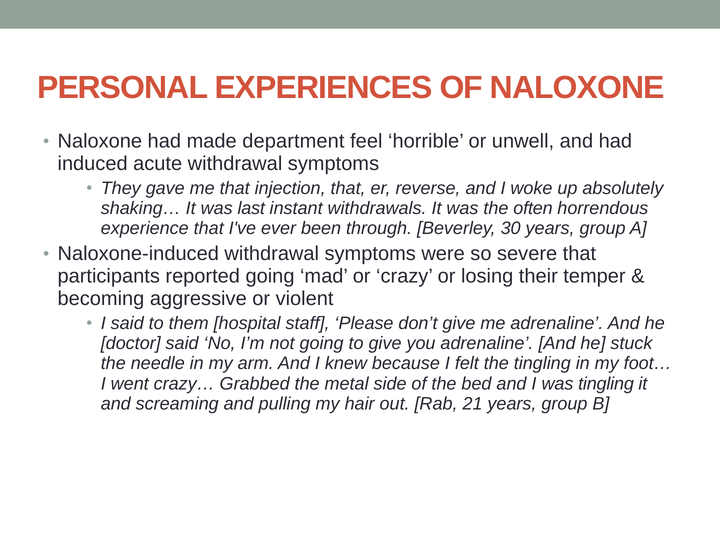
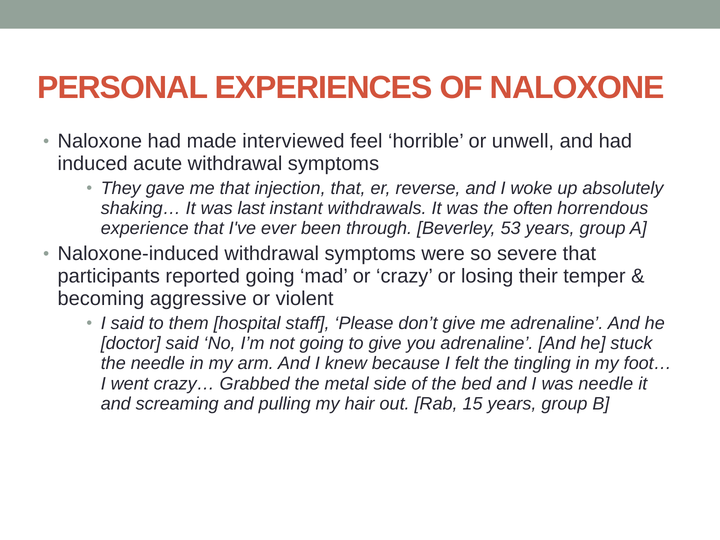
department: department -> interviewed
30: 30 -> 53
was tingling: tingling -> needle
21: 21 -> 15
